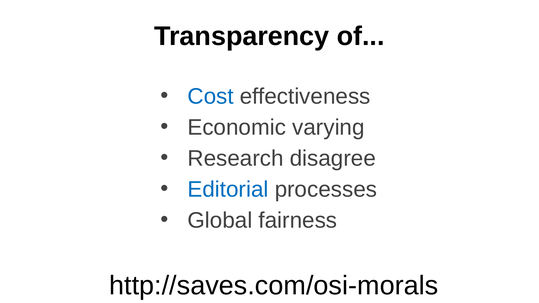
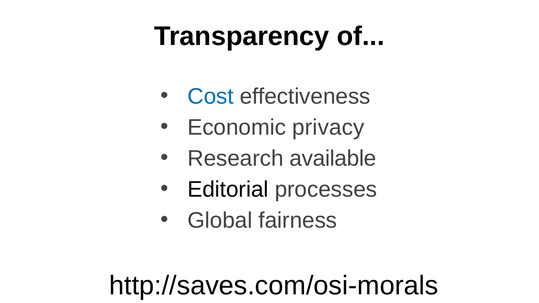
varying: varying -> privacy
disagree: disagree -> available
Editorial colour: blue -> black
